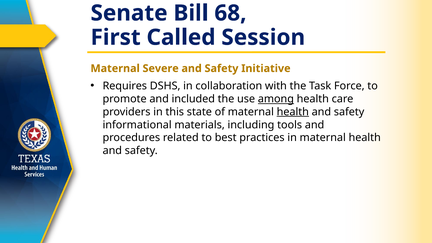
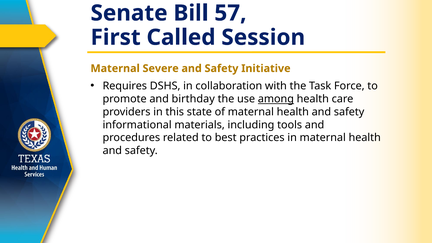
68: 68 -> 57
included: included -> birthday
health at (293, 112) underline: present -> none
